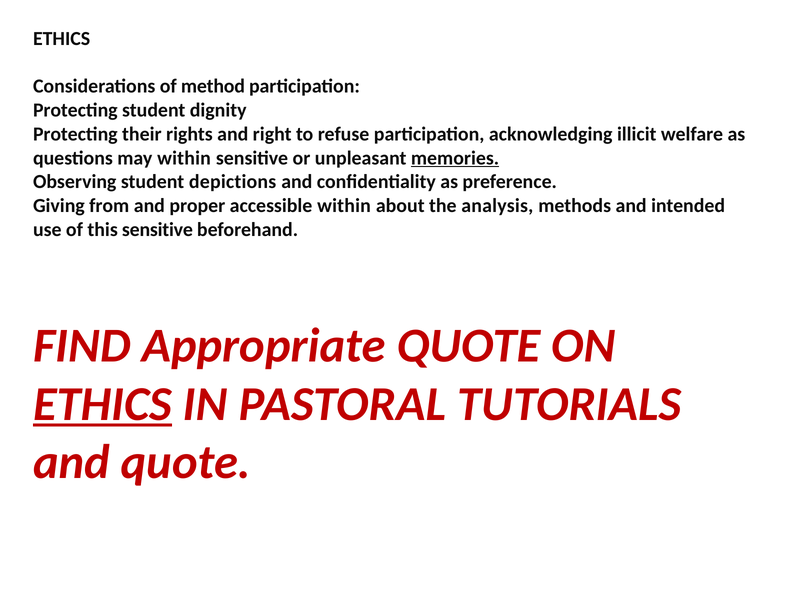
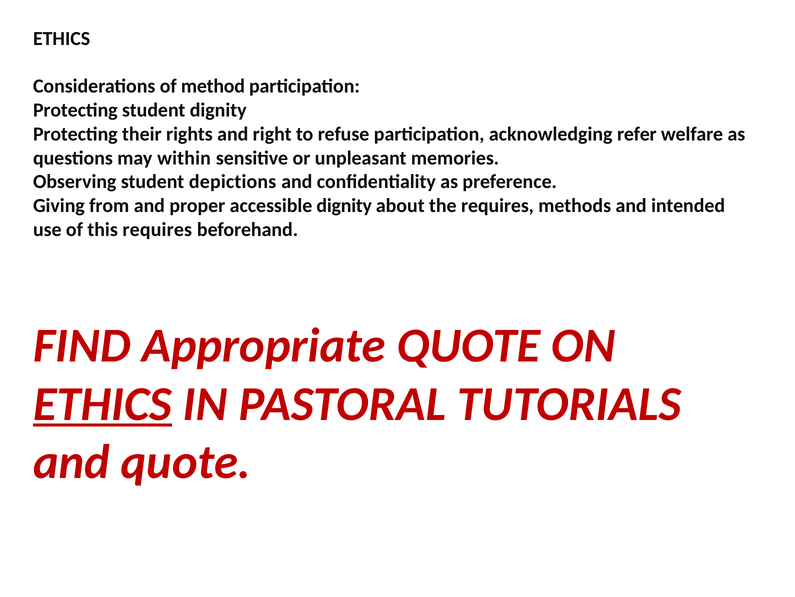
illicit: illicit -> refer
memories underline: present -> none
accessible within: within -> dignity
the analysis: analysis -> requires
this sensitive: sensitive -> requires
